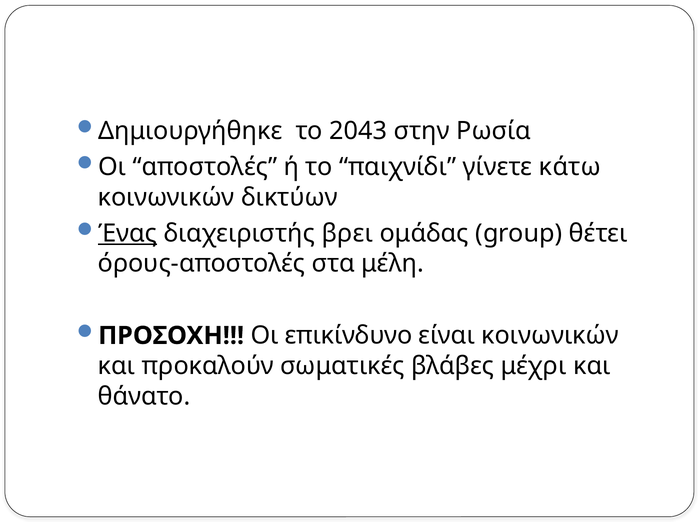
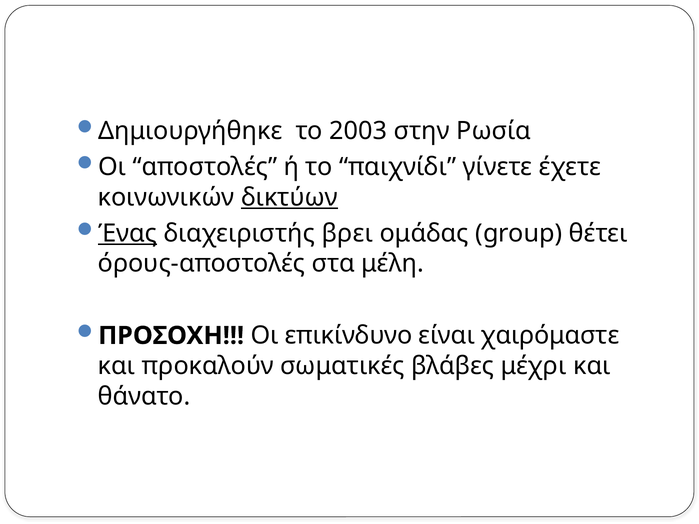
2043: 2043 -> 2003
κάτω: κάτω -> έχετε
δικτύων underline: none -> present
είναι κοινωνικών: κοινωνικών -> χαιρόμαστε
